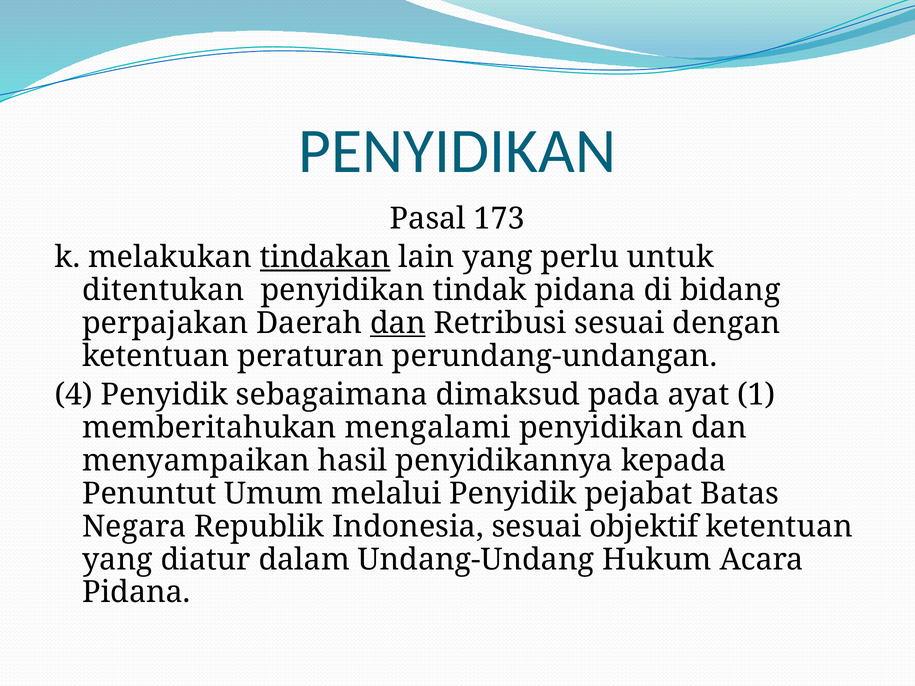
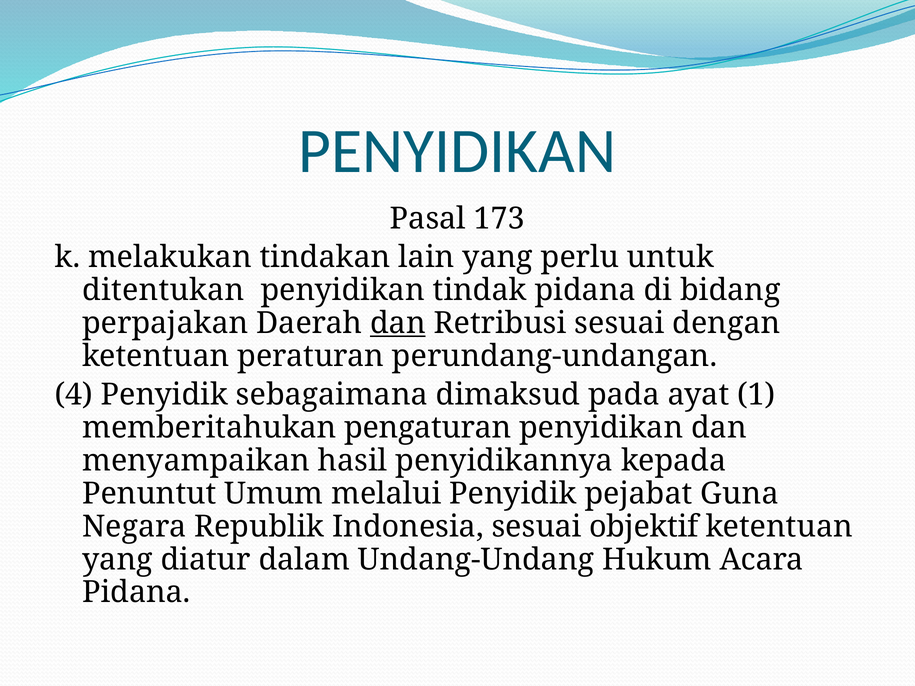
tindakan underline: present -> none
mengalami: mengalami -> pengaturan
Batas: Batas -> Guna
